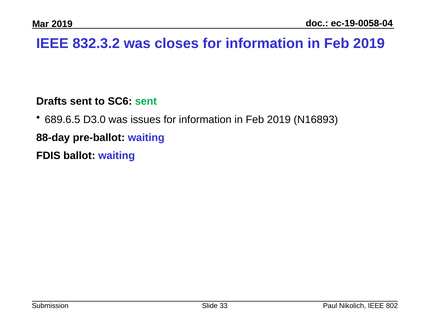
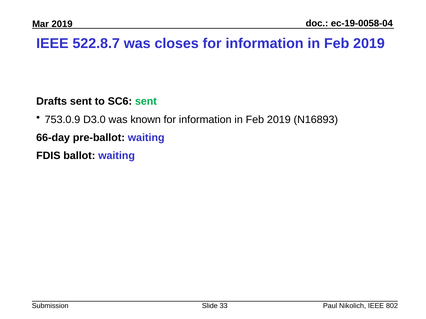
832.3.2: 832.3.2 -> 522.8.7
689.6.5: 689.6.5 -> 753.0.9
issues: issues -> known
88-day: 88-day -> 66-day
